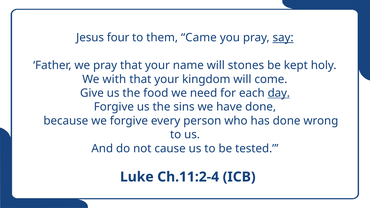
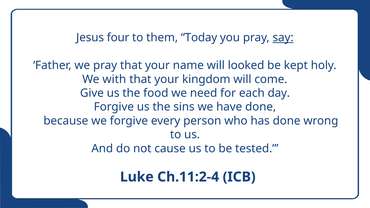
Came: Came -> Today
stones: stones -> looked
day underline: present -> none
